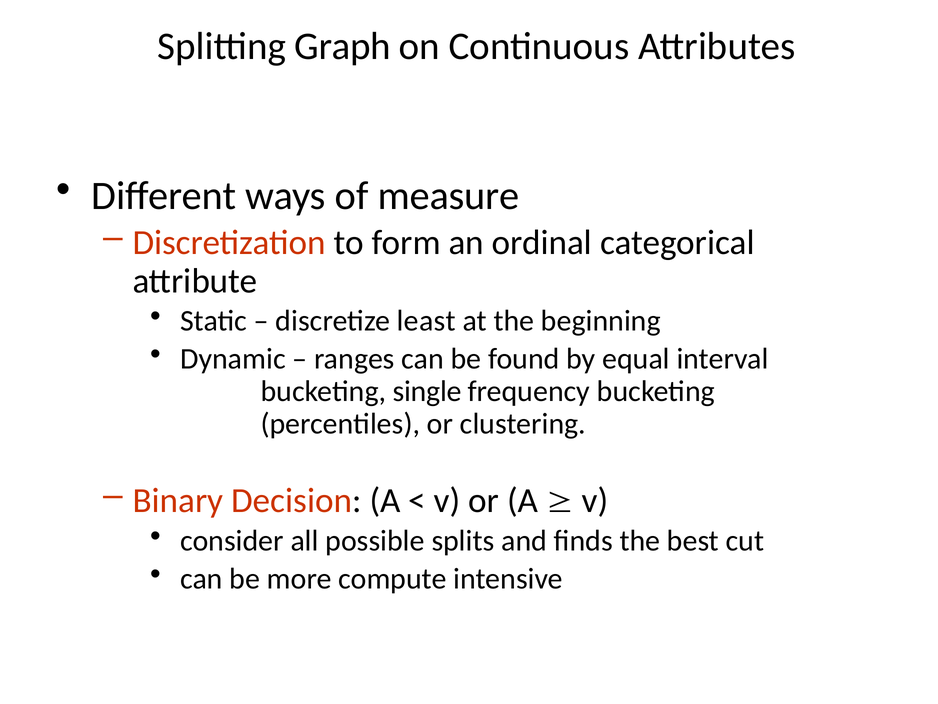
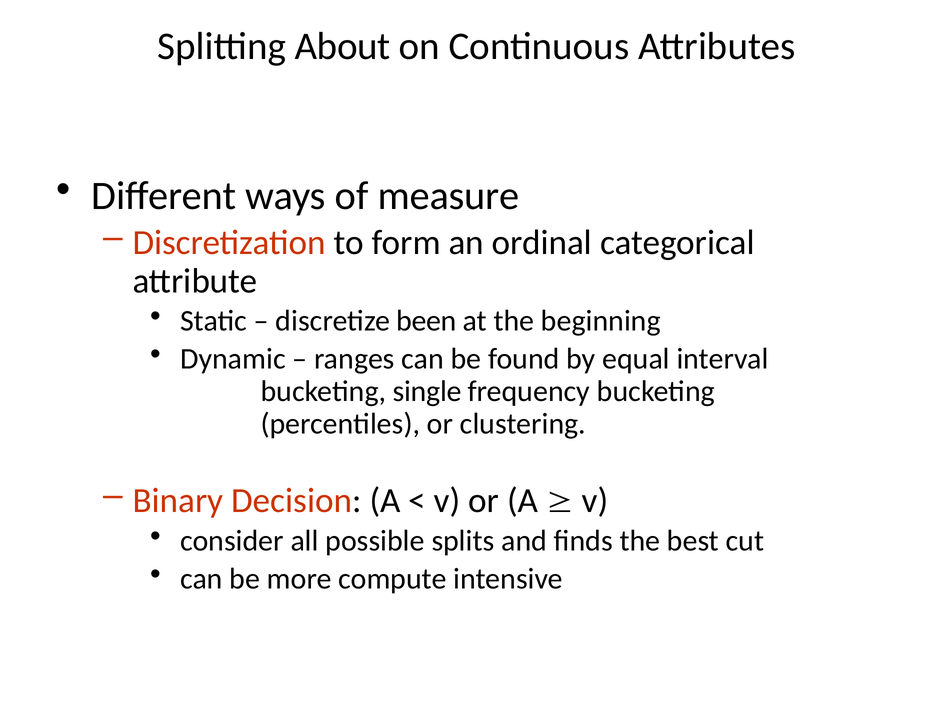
Graph: Graph -> About
least: least -> been
